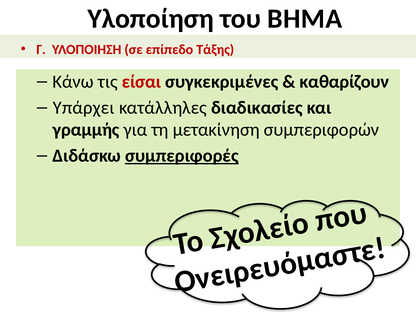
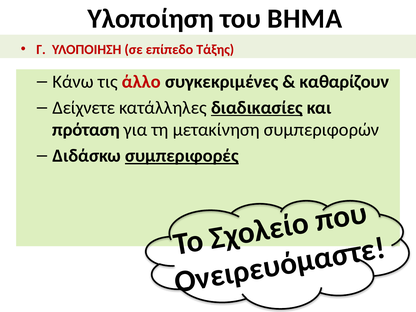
είσαι: είσαι -> άλλο
Υπάρχει: Υπάρχει -> Δείχνετε
διαδικασίες underline: none -> present
γραμμής: γραμμής -> πρόταση
